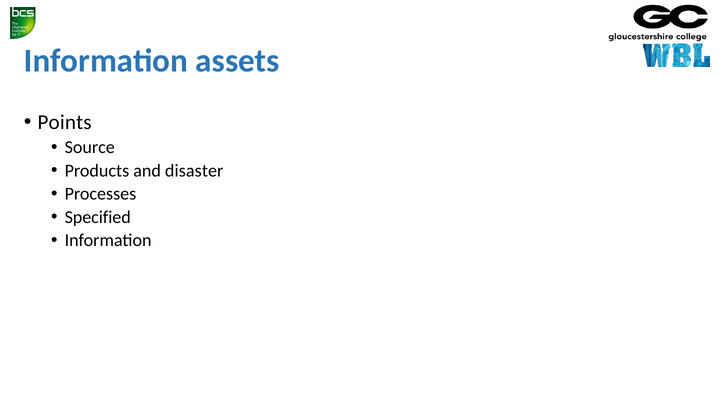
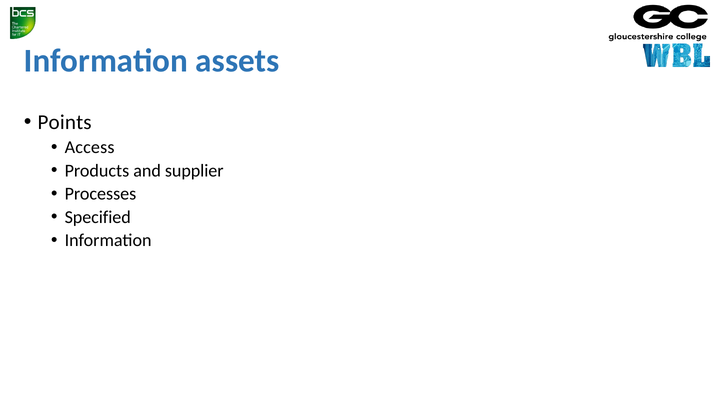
Source: Source -> Access
disaster: disaster -> supplier
